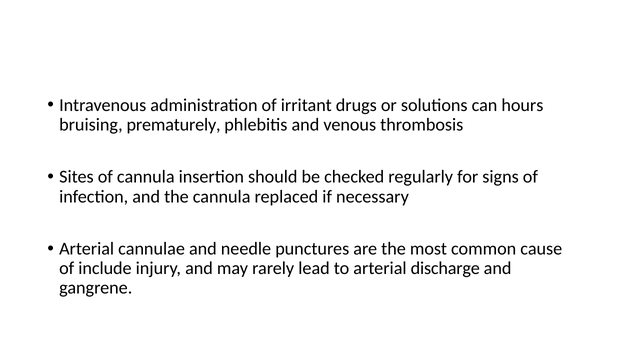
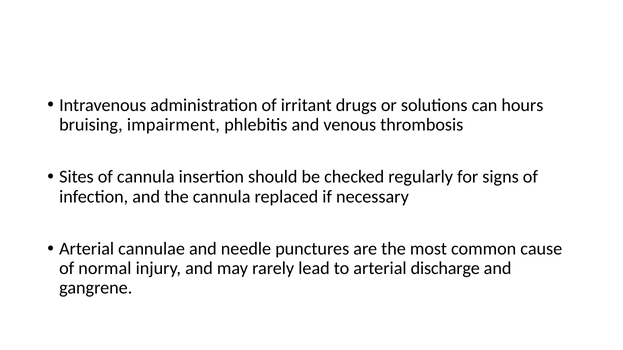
prematurely: prematurely -> impairment
include: include -> normal
